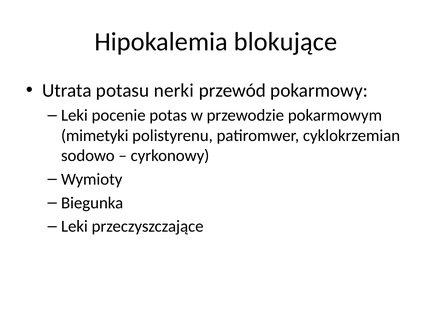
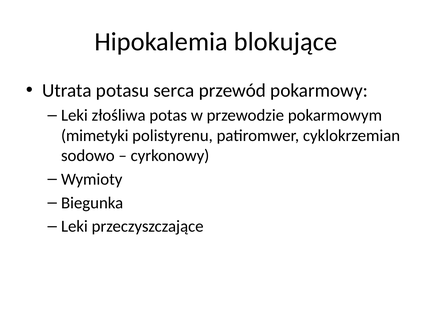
nerki: nerki -> serca
pocenie: pocenie -> złośliwa
